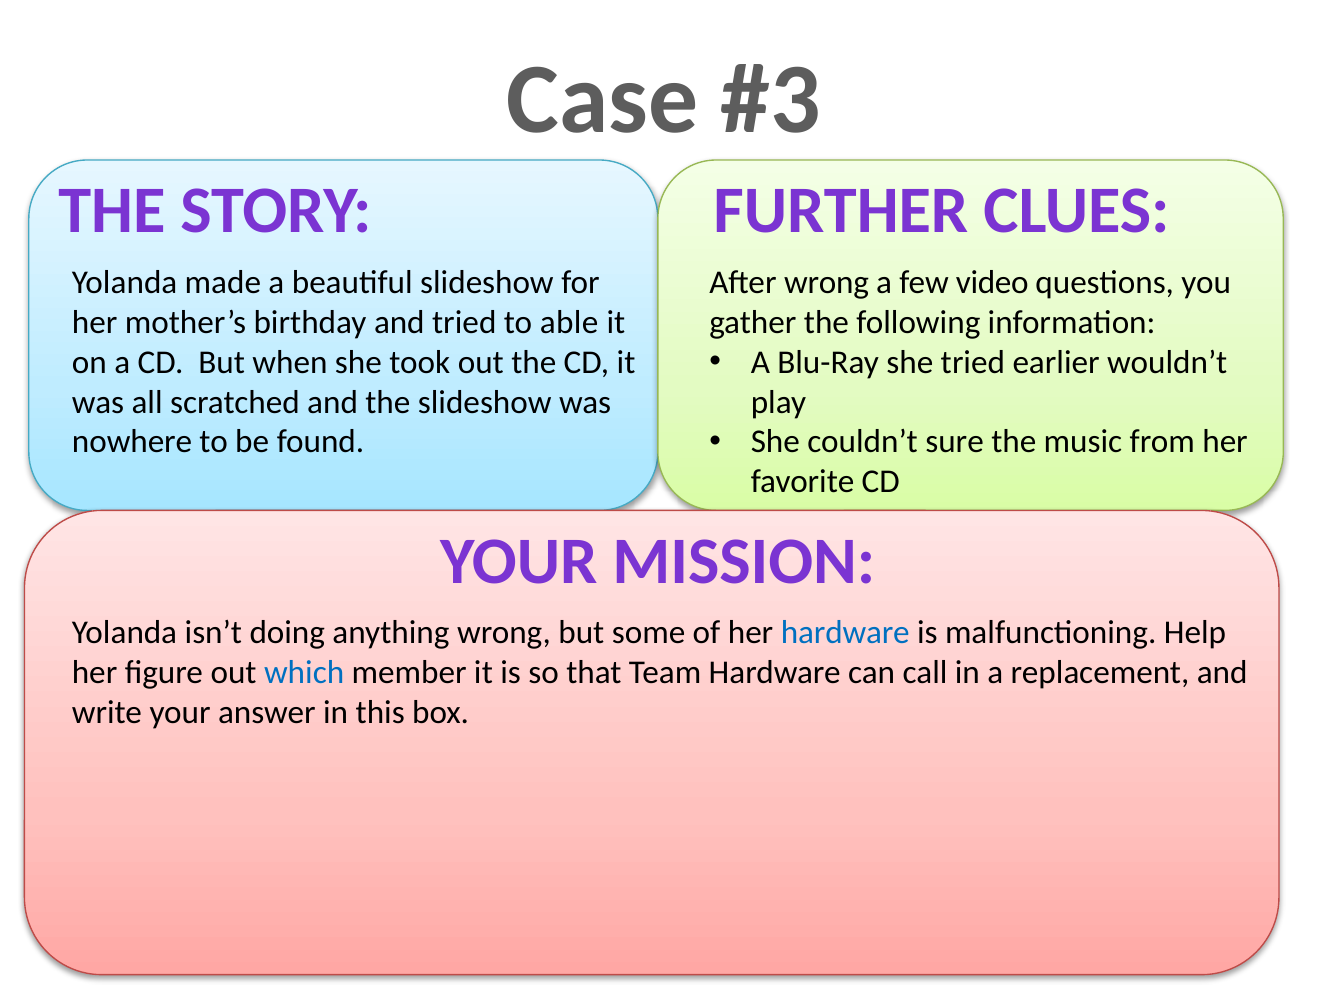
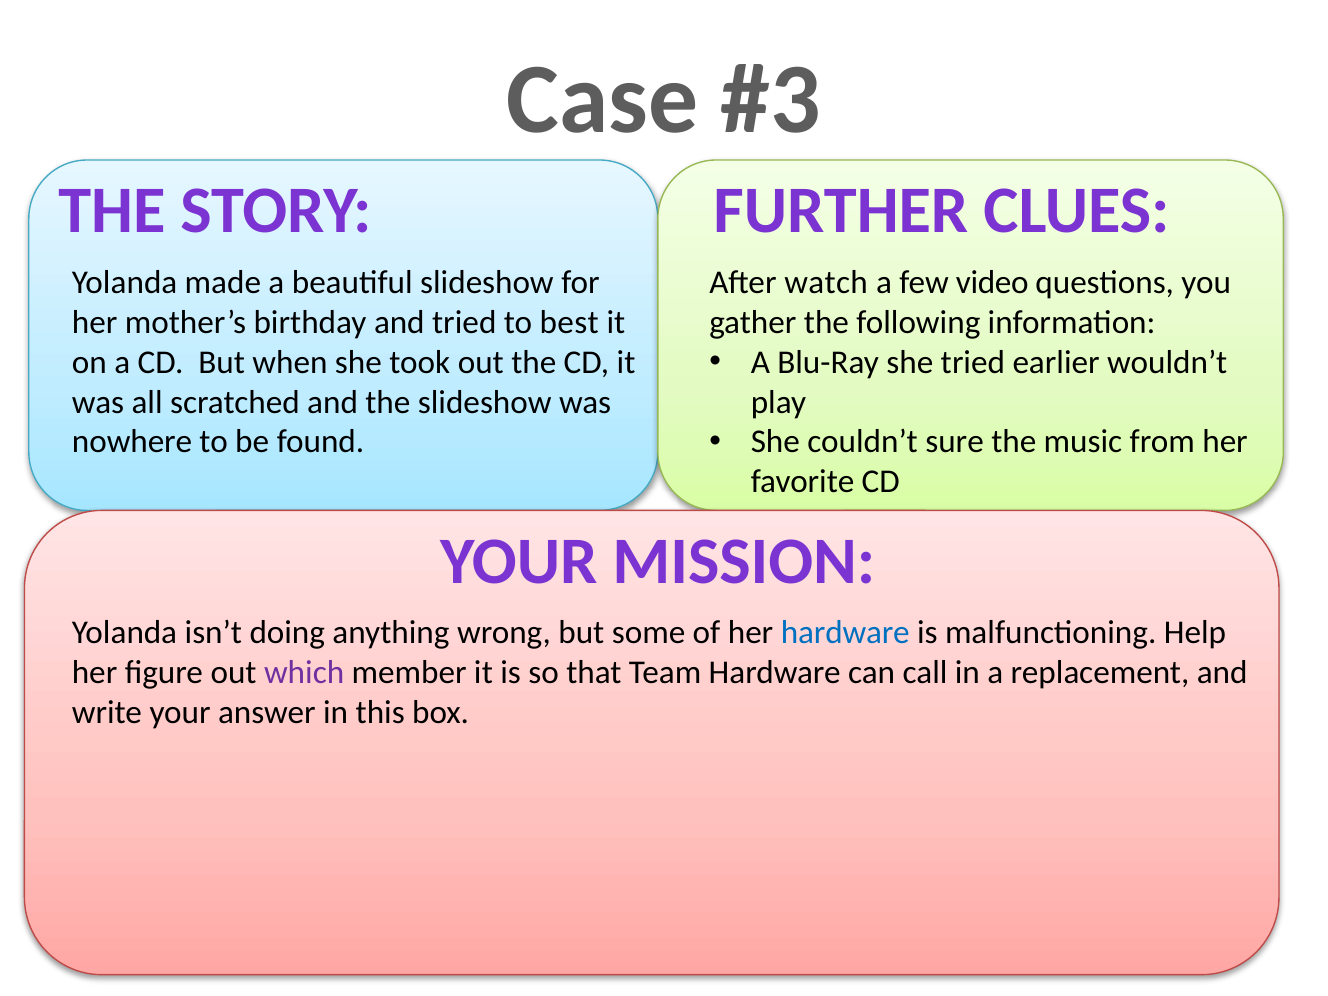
After wrong: wrong -> watch
able: able -> best
which colour: blue -> purple
